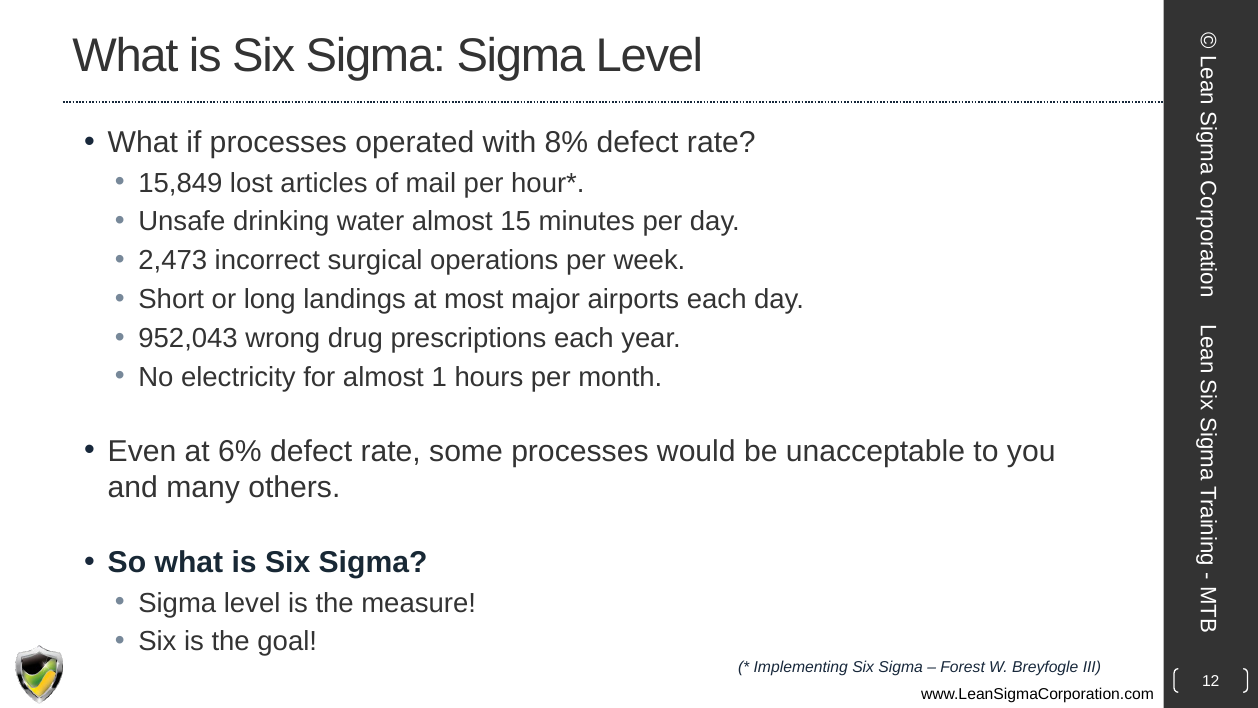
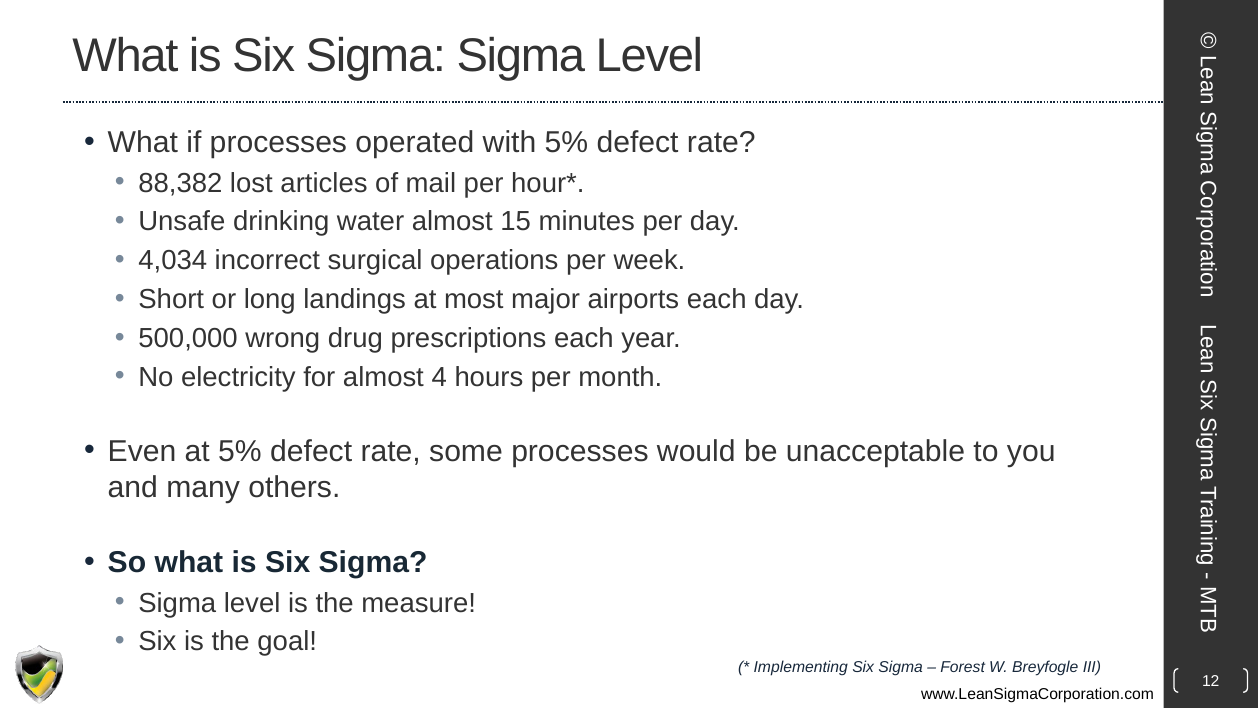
with 8%: 8% -> 5%
15,849: 15,849 -> 88,382
2,473: 2,473 -> 4,034
952,043: 952,043 -> 500,000
1: 1 -> 4
at 6%: 6% -> 5%
